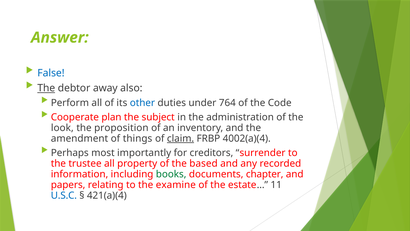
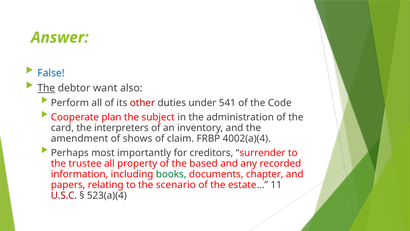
away: away -> want
other colour: blue -> red
764: 764 -> 541
look: look -> card
proposition: proposition -> interpreters
things: things -> shows
claim underline: present -> none
examine: examine -> scenario
U.S.C colour: blue -> red
421(a)(4: 421(a)(4 -> 523(a)(4
